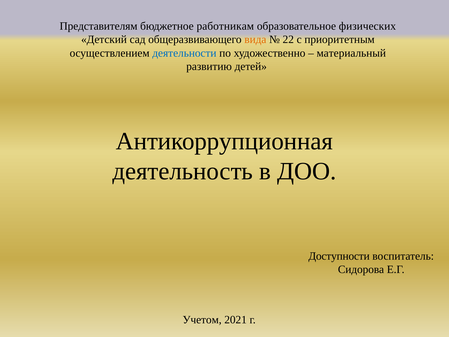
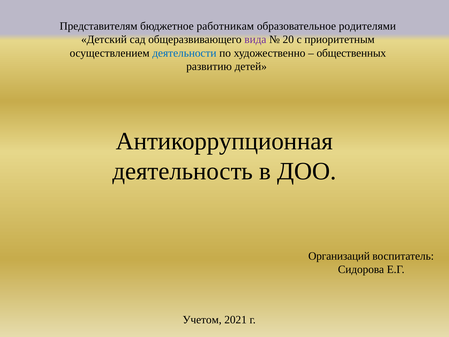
физических: физических -> родителями
вида colour: orange -> purple
22: 22 -> 20
материальный: материальный -> общественных
Доступности: Доступности -> Организаций
